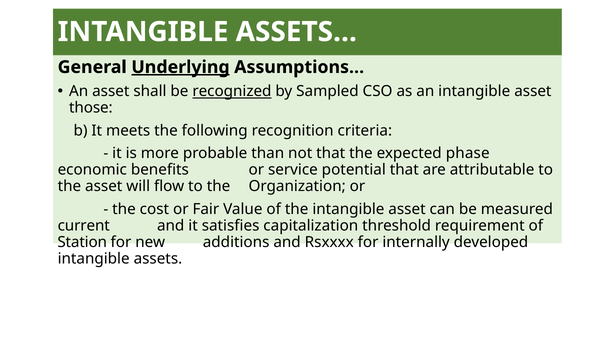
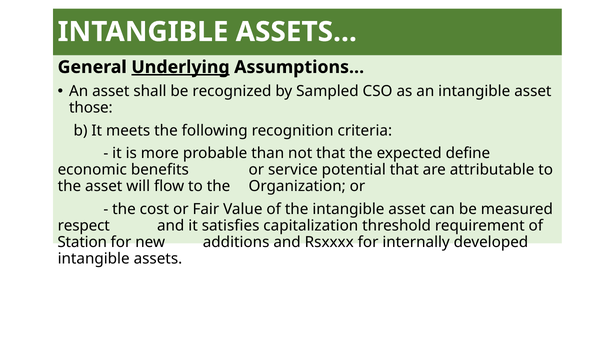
recognized underline: present -> none
phase: phase -> define
current: current -> respect
